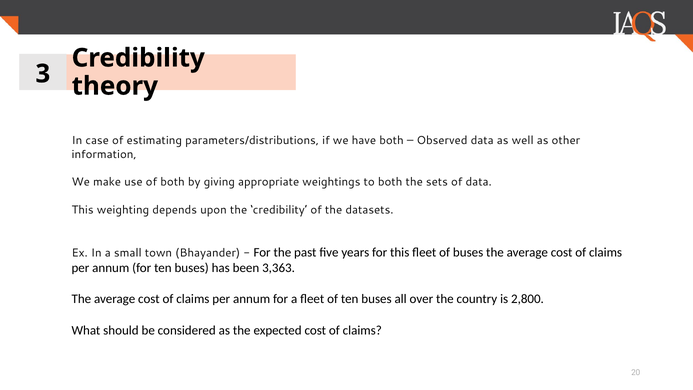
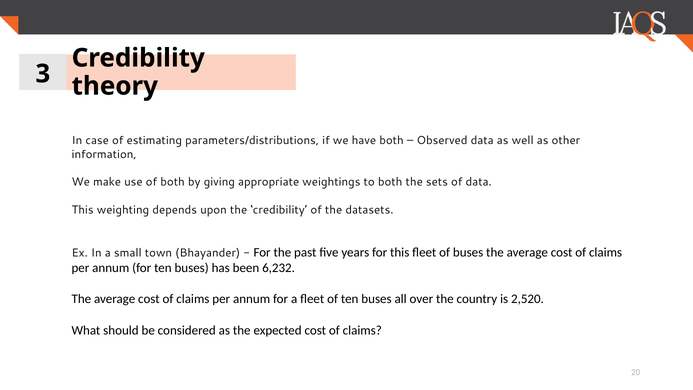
3,363: 3,363 -> 6,232
2,800: 2,800 -> 2,520
